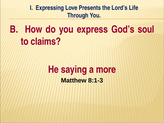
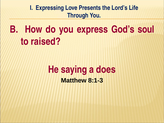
claims: claims -> raised
more: more -> does
